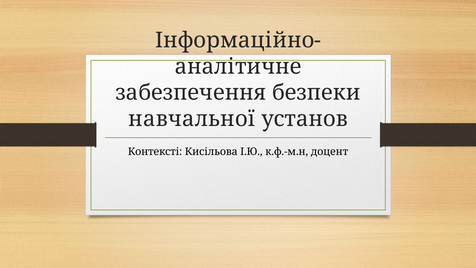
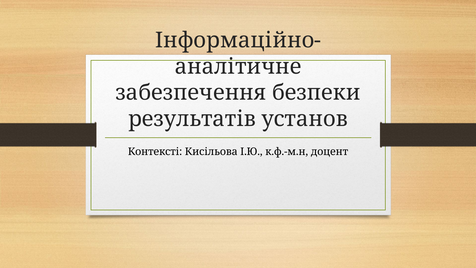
навчальної: навчальної -> результатів
